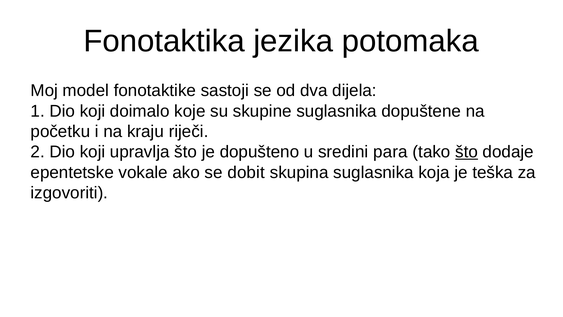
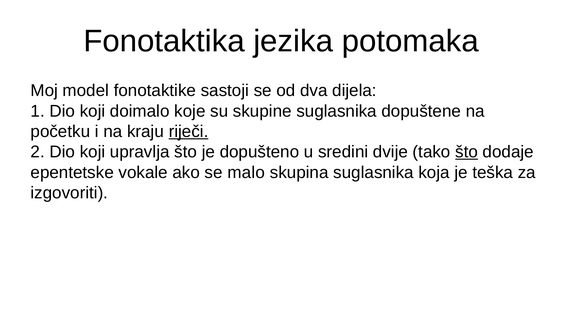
riječi underline: none -> present
para: para -> dvije
dobit: dobit -> malo
